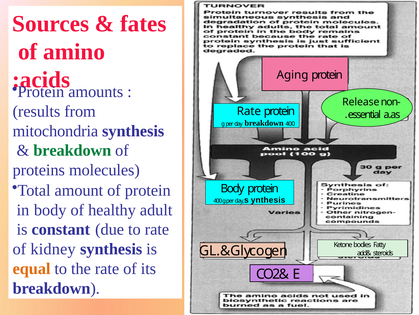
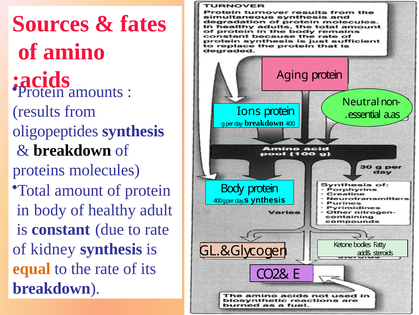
Release: Release -> Neutral
Rate at (249, 111): Rate -> Ions
mitochondria: mitochondria -> oligopeptides
breakdown at (72, 150) colour: green -> black
